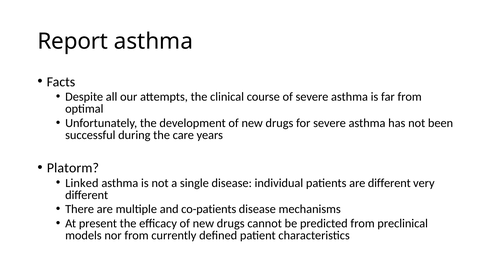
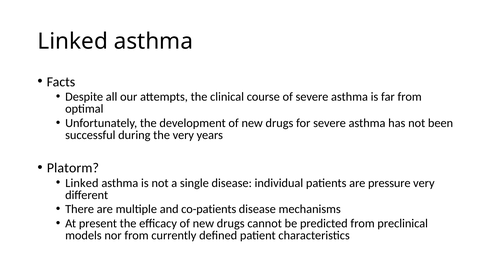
Report at (73, 41): Report -> Linked
the care: care -> very
are different: different -> pressure
